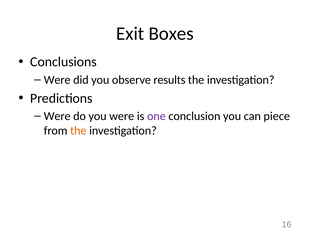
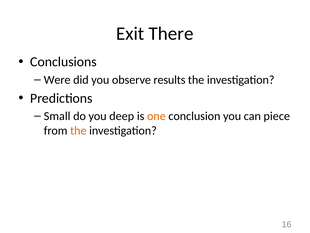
Boxes: Boxes -> There
Were at (57, 116): Were -> Small
you were: were -> deep
one colour: purple -> orange
